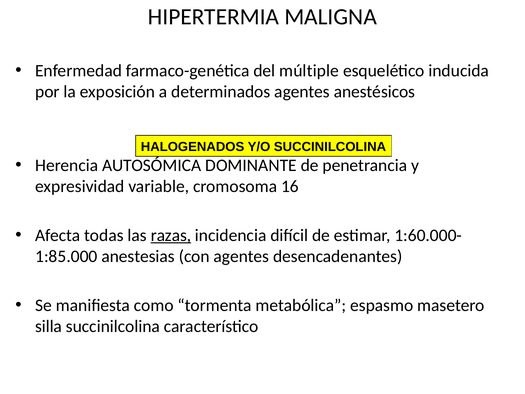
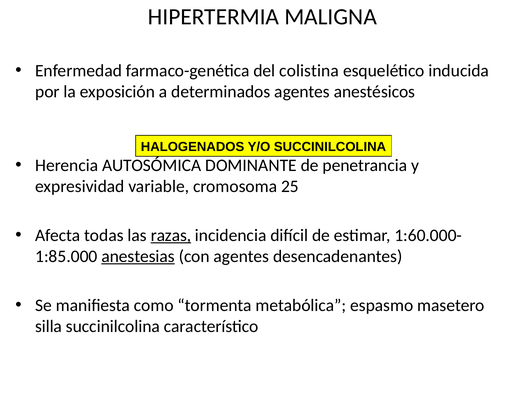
múltiple: múltiple -> colistina
16: 16 -> 25
anestesias underline: none -> present
